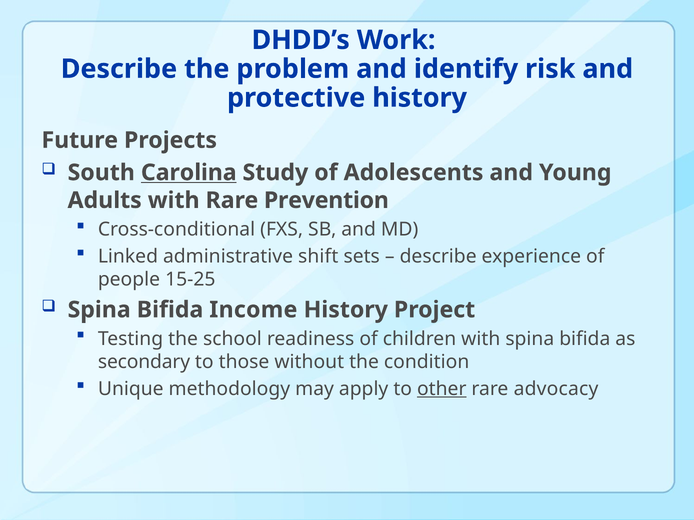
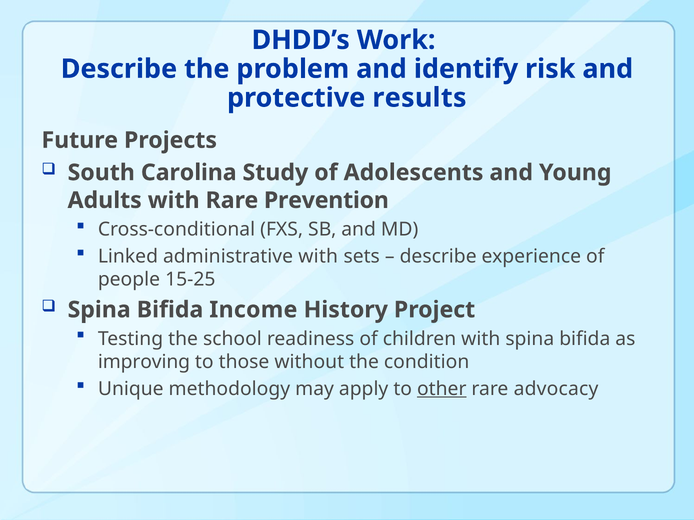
protective history: history -> results
Carolina underline: present -> none
administrative shift: shift -> with
secondary: secondary -> improving
